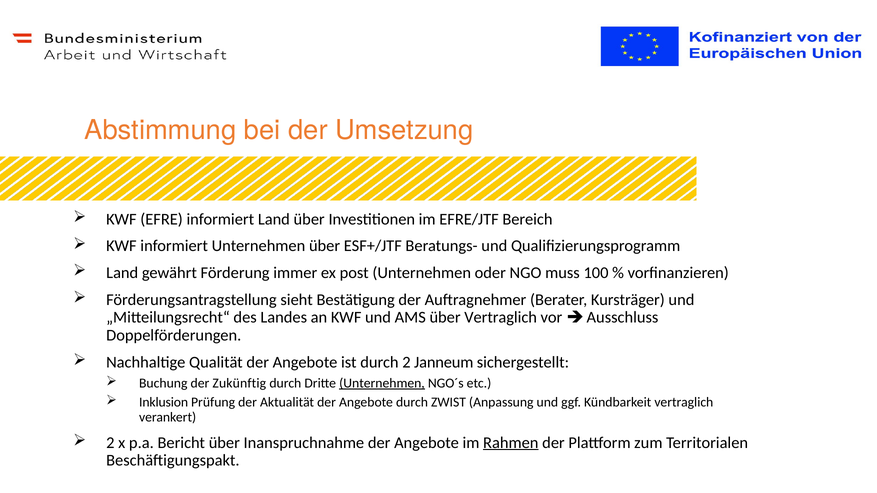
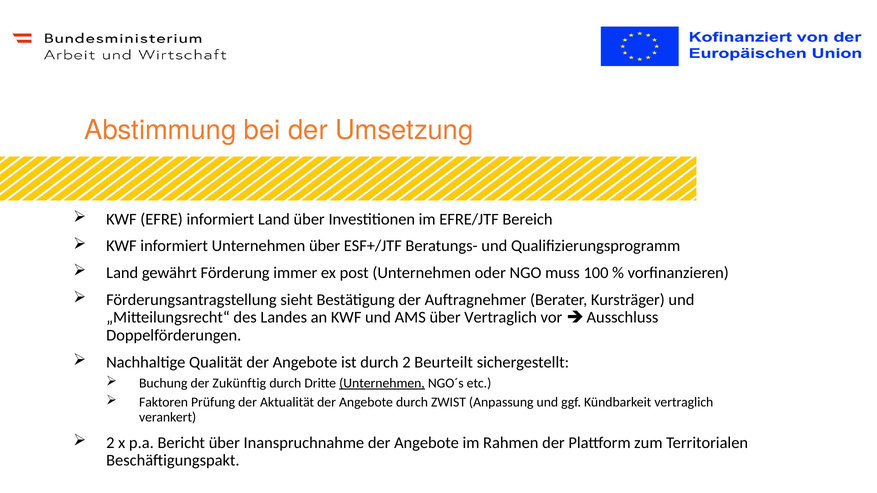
Janneum: Janneum -> Beurteilt
Inklusion: Inklusion -> Faktoren
Rahmen underline: present -> none
